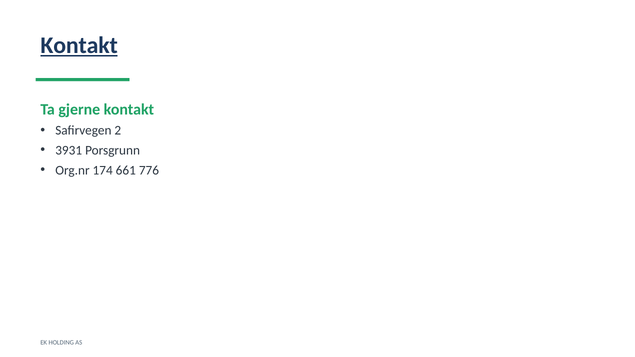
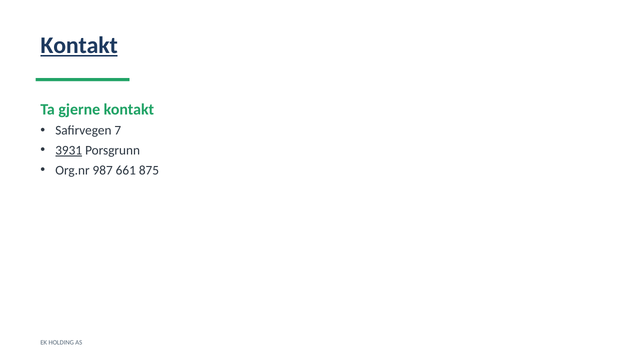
2: 2 -> 7
3931 underline: none -> present
174: 174 -> 987
776: 776 -> 875
